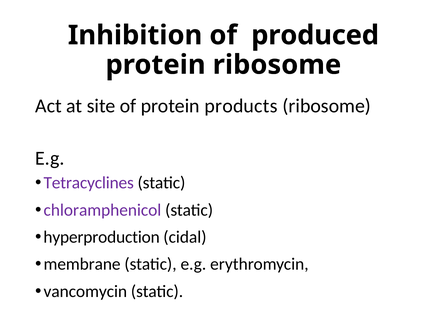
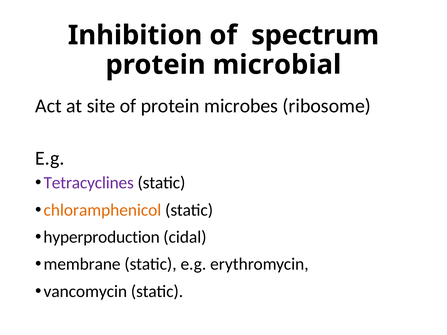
produced: produced -> spectrum
protein ribosome: ribosome -> microbial
products: products -> microbes
chloramphenicol colour: purple -> orange
